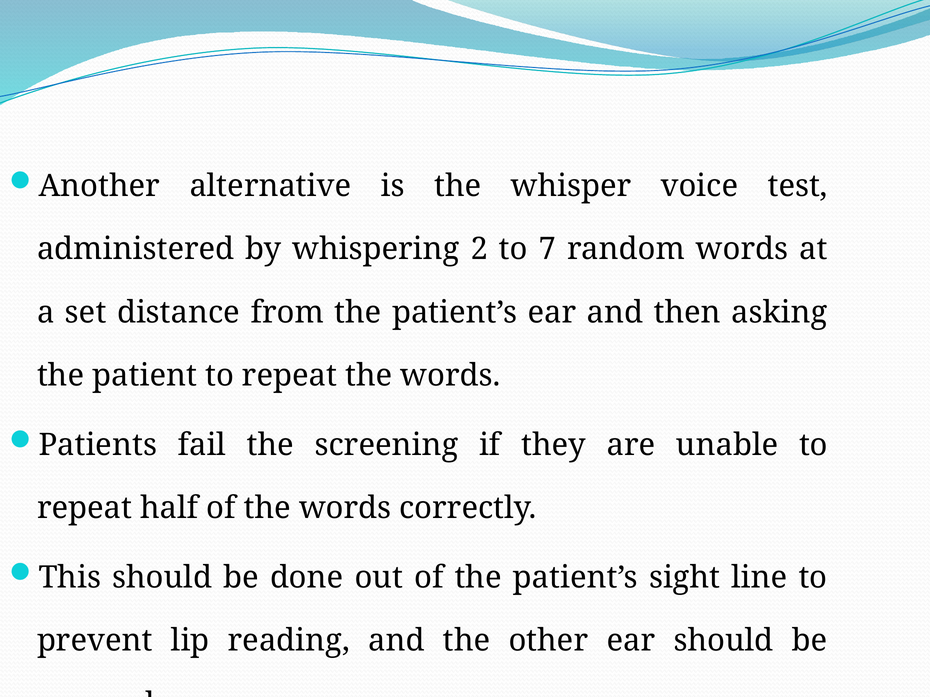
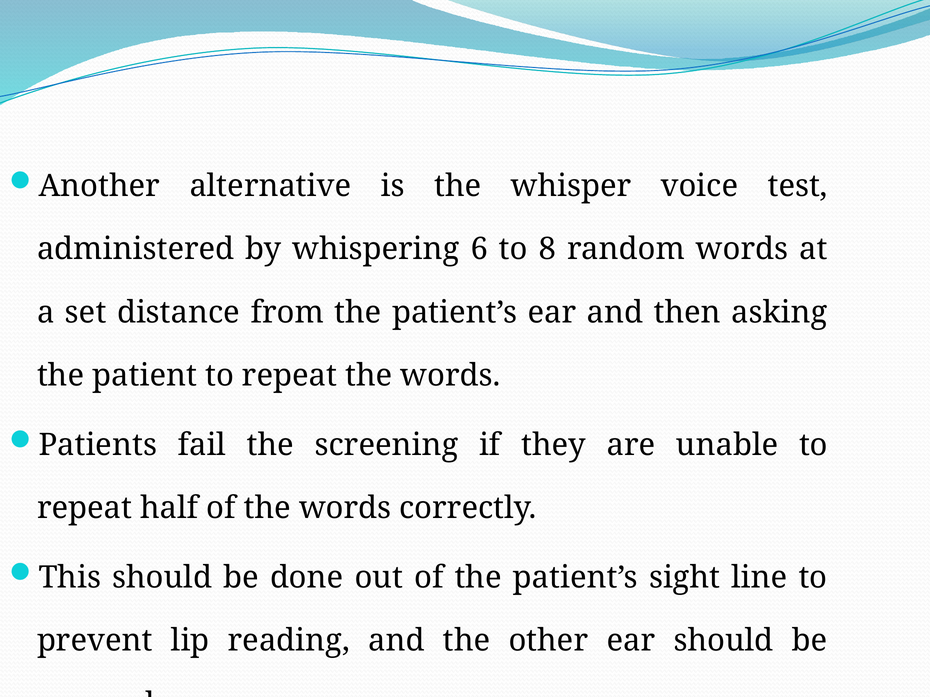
2: 2 -> 6
7: 7 -> 8
